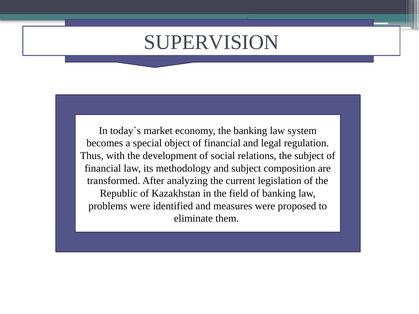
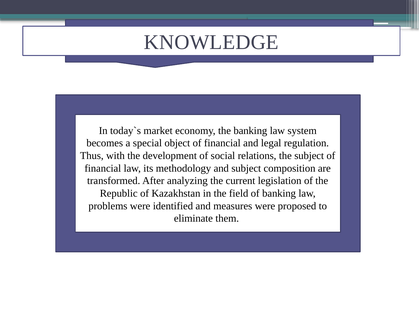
SUPERVISION: SUPERVISION -> KNOWLEDGE
